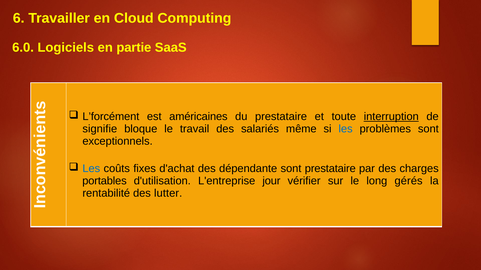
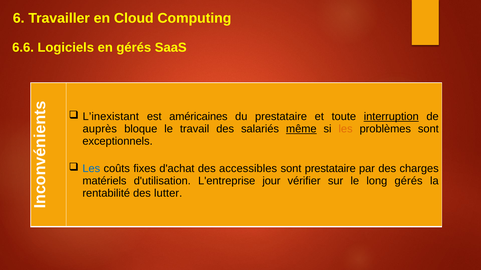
6.0: 6.0 -> 6.6
en partie: partie -> gérés
L’forcément: L’forcément -> L’inexistant
signifie: signifie -> auprès
même underline: none -> present
les at (346, 129) colour: blue -> orange
dépendante: dépendante -> accessibles
portables: portables -> matériels
